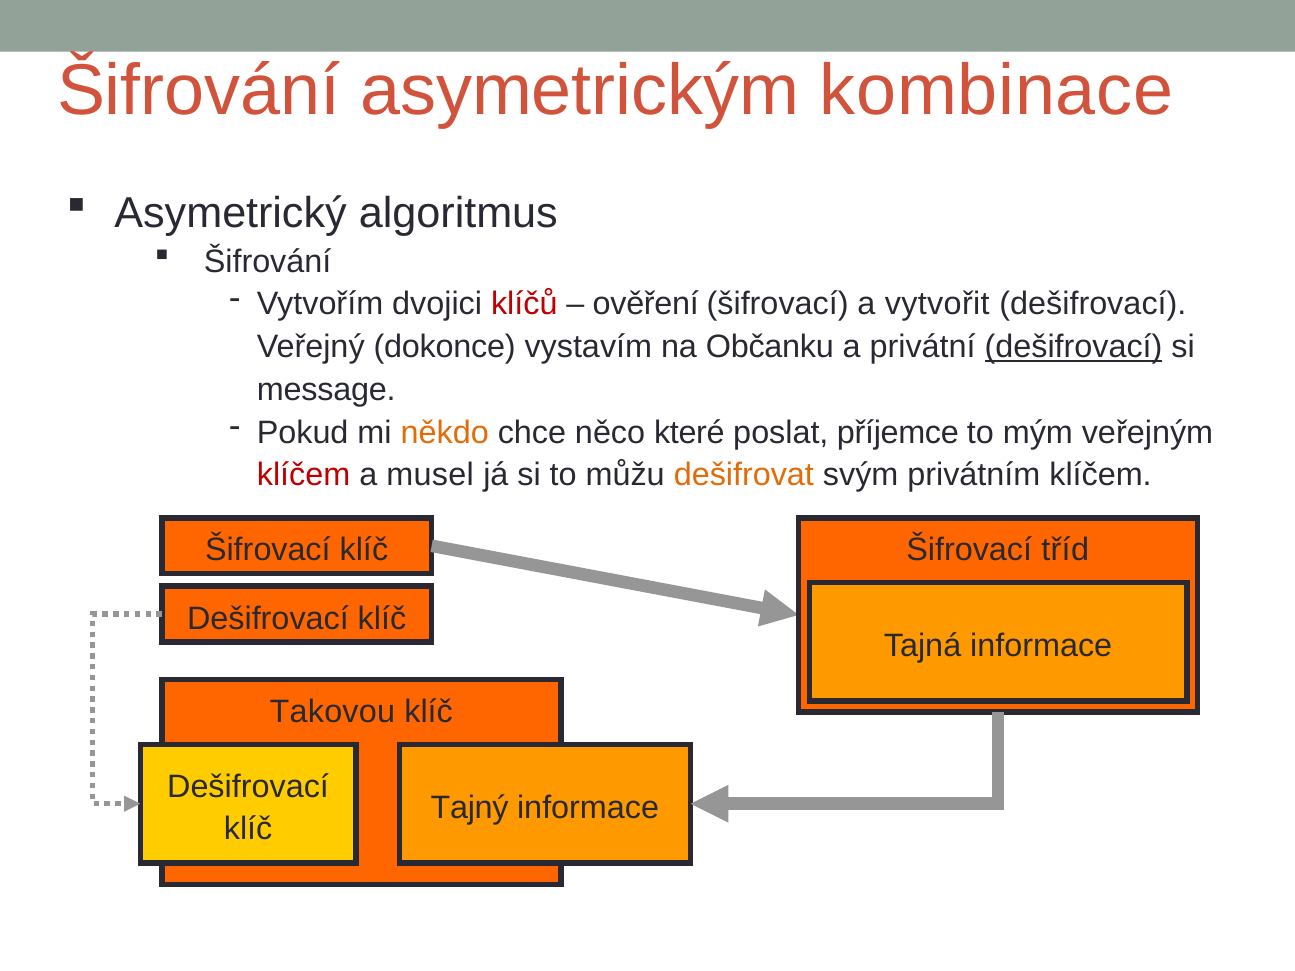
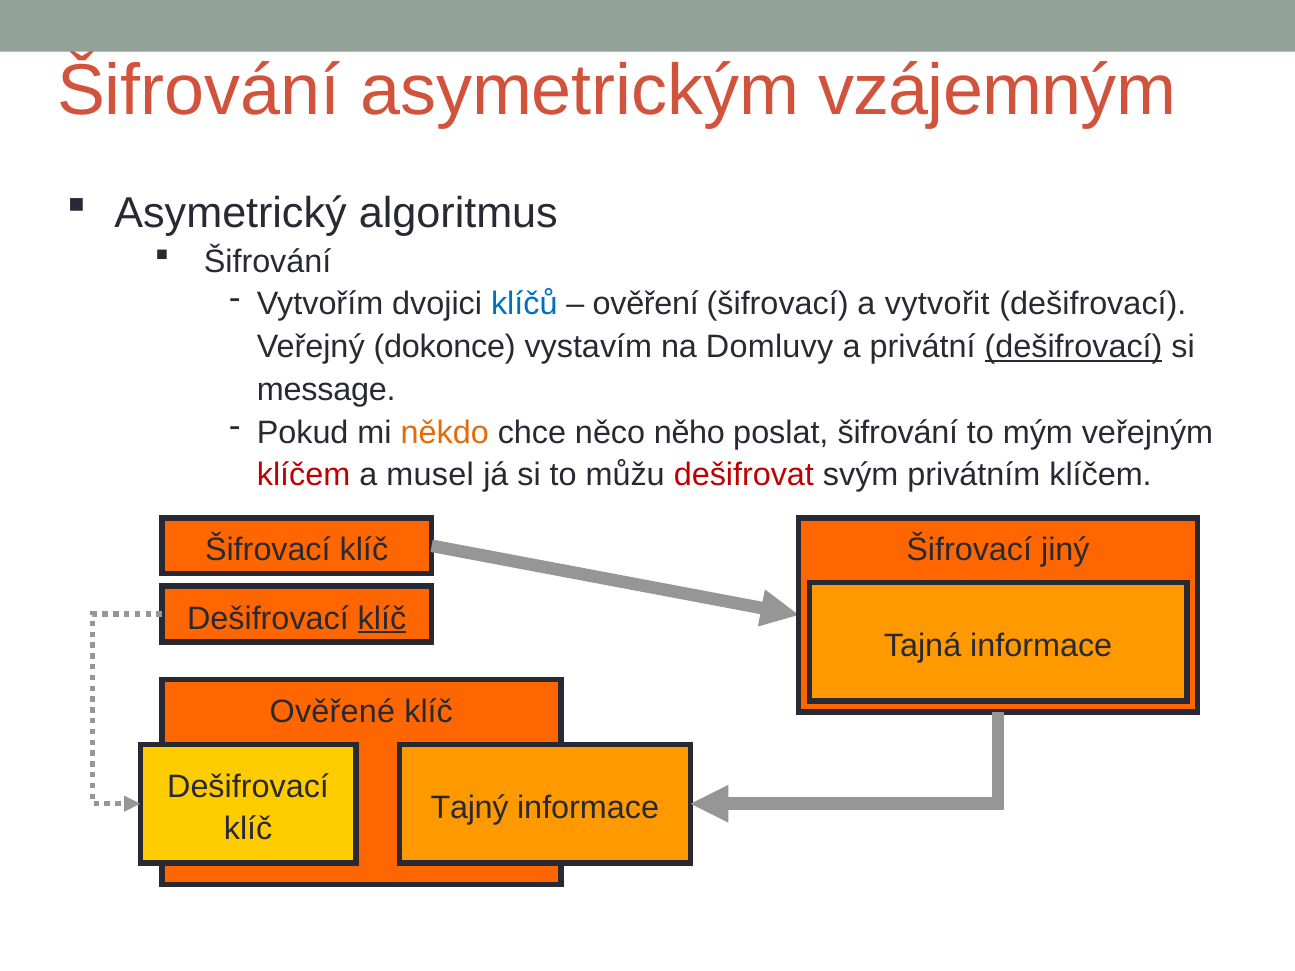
kombinace: kombinace -> vzájemným
klíčů colour: red -> blue
Občanku: Občanku -> Domluvy
které: které -> něho
poslat příjemce: příjemce -> šifrování
dešifrovat colour: orange -> red
tříd: tříd -> jiný
klíč at (382, 619) underline: none -> present
Takovou: Takovou -> Ověřené
